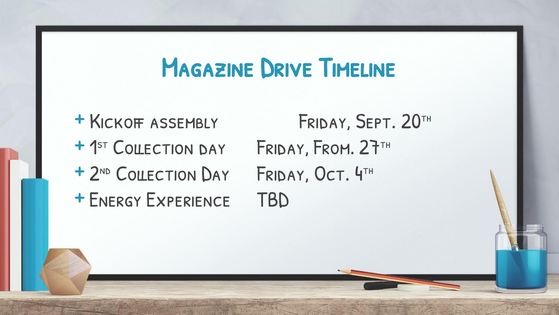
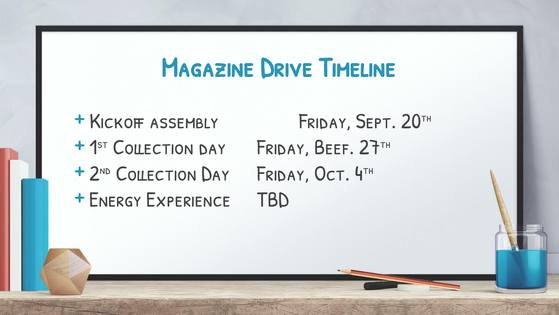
From: From -> Beef
